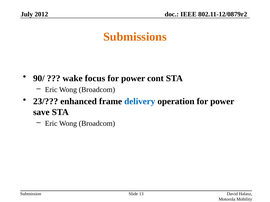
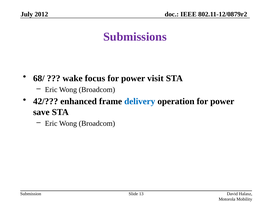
Submissions colour: orange -> purple
90/: 90/ -> 68/
cont: cont -> visit
23/: 23/ -> 42/
